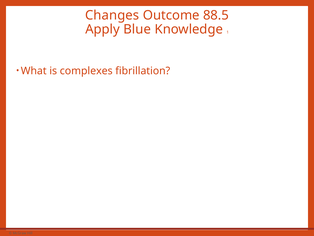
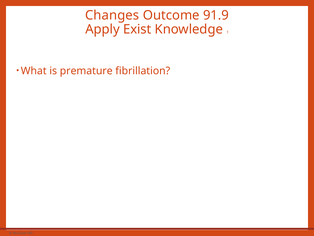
88.5: 88.5 -> 91.9
Blue: Blue -> Exist
complexes: complexes -> premature
